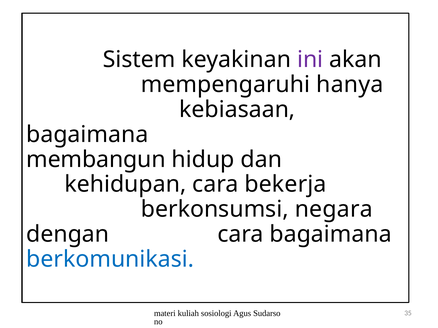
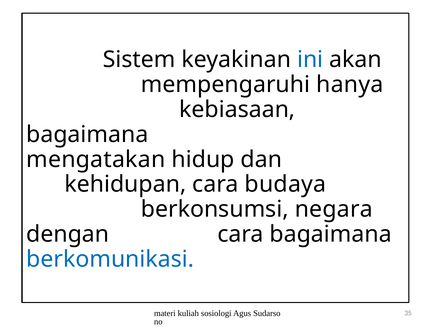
ini colour: purple -> blue
membangun: membangun -> mengatakan
bekerja: bekerja -> budaya
